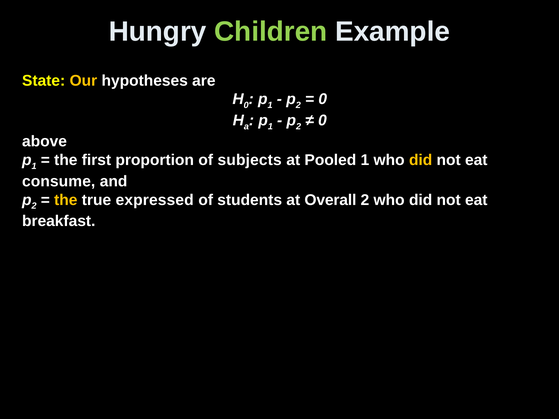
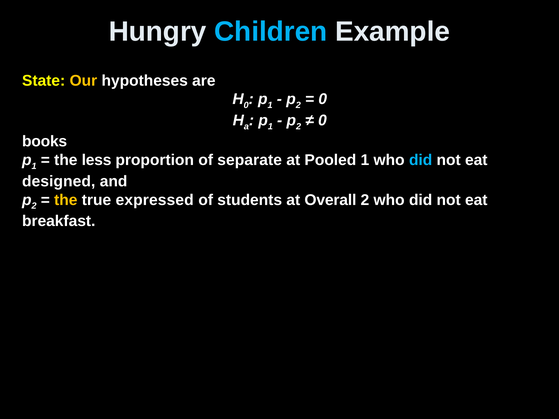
Children colour: light green -> light blue
above: above -> books
first: first -> less
subjects: subjects -> separate
did at (421, 160) colour: yellow -> light blue
consume: consume -> designed
